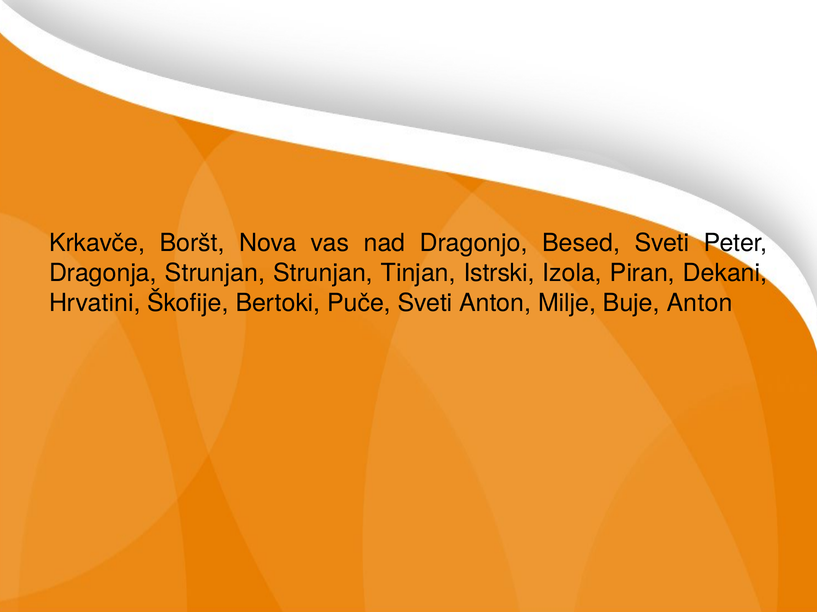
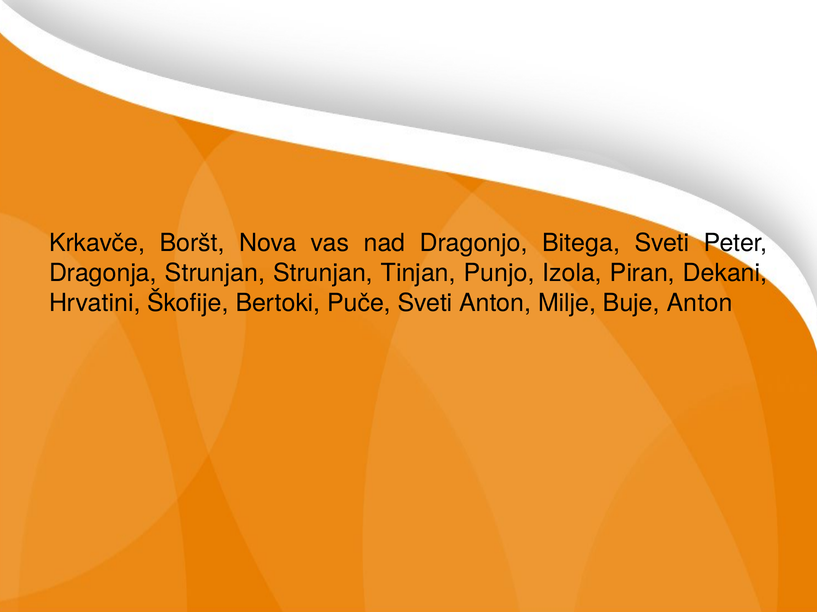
Besed: Besed -> Bitega
Istrski: Istrski -> Punjo
